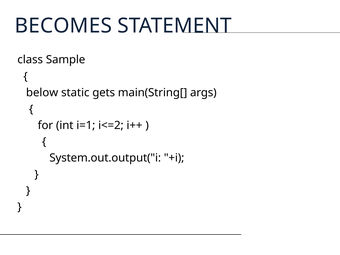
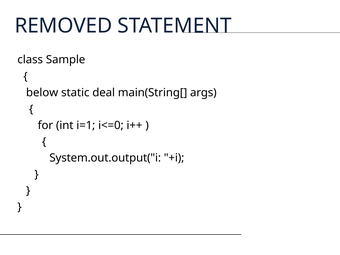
BECOMES: BECOMES -> REMOVED
gets: gets -> deal
i<=2: i<=2 -> i<=0
